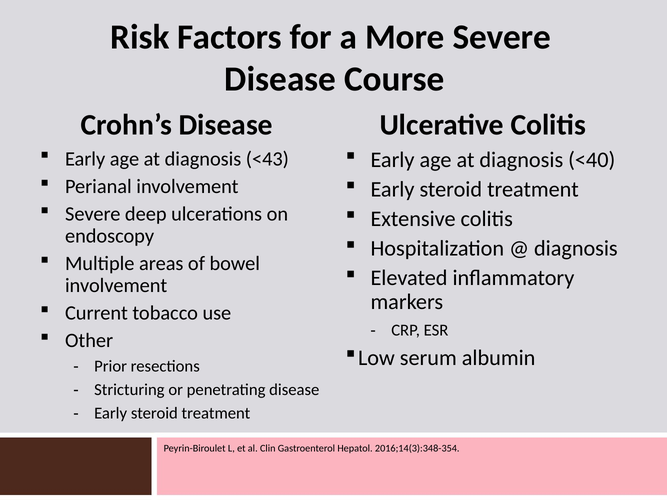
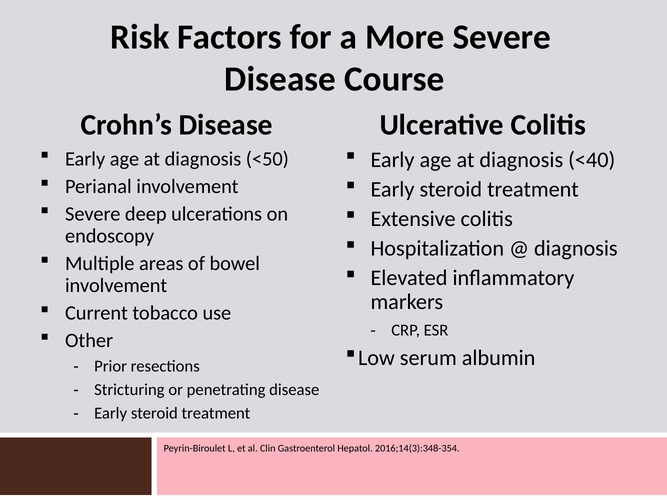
<43: <43 -> <50
